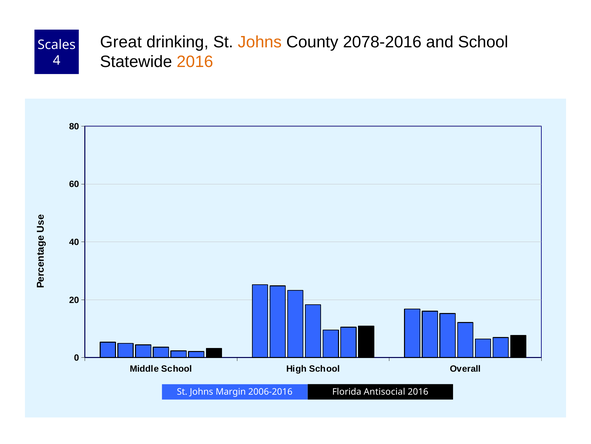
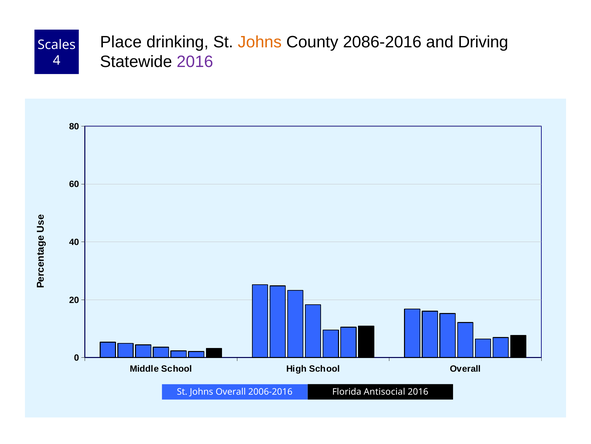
Great: Great -> Place
2078-2016: 2078-2016 -> 2086-2016
and School: School -> Driving
2016 at (195, 62) colour: orange -> purple
Johns Margin: Margin -> Overall
